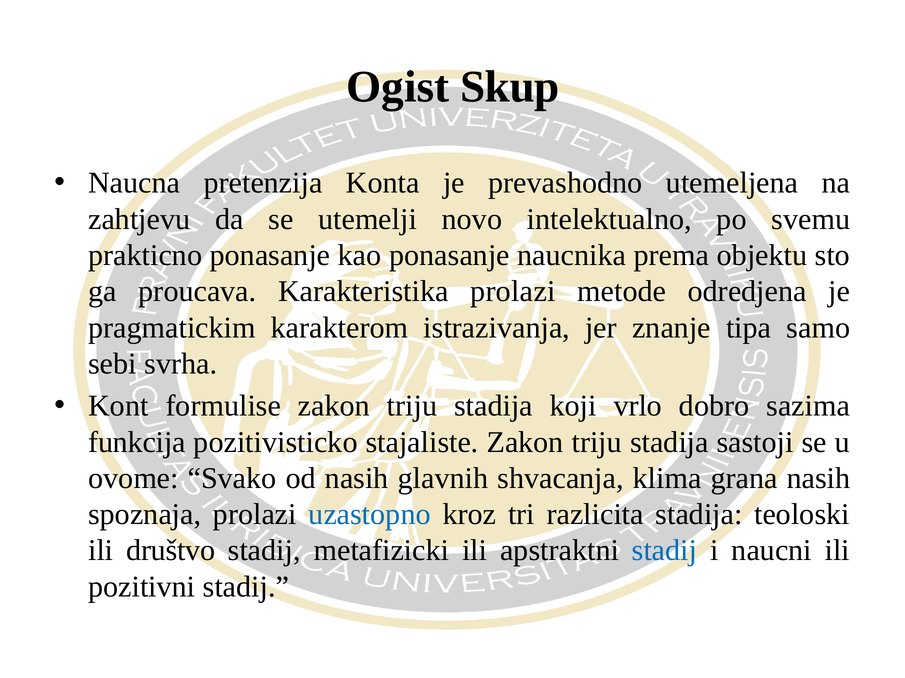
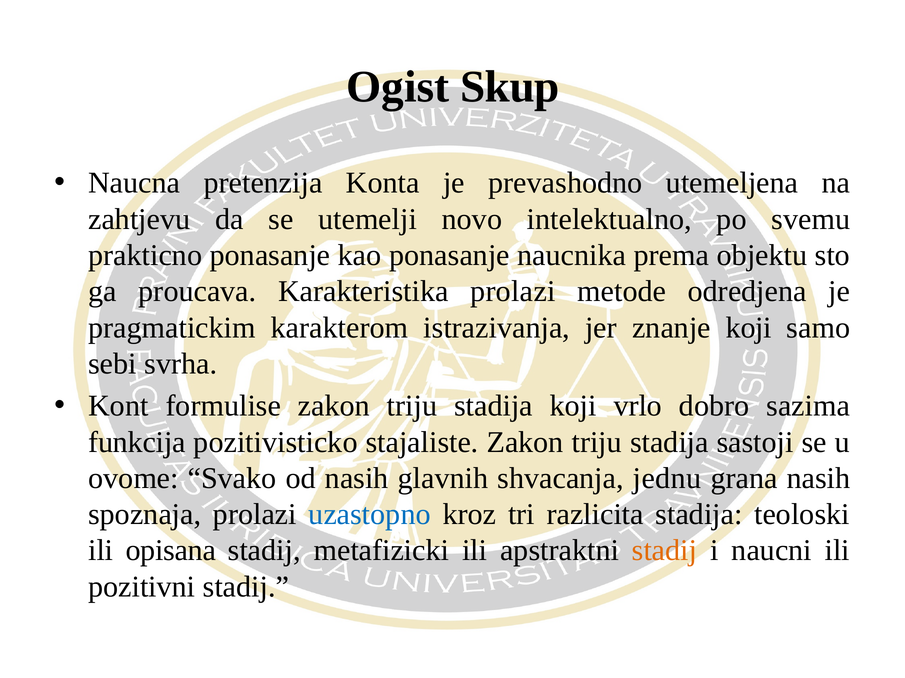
znanje tipa: tipa -> koji
klima: klima -> jednu
društvo: društvo -> opisana
stadij at (665, 551) colour: blue -> orange
